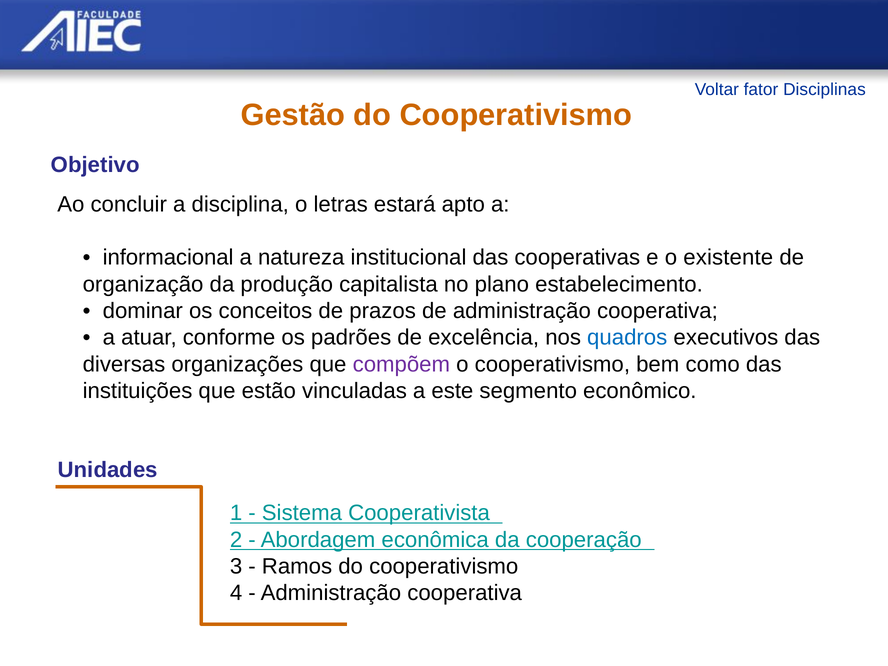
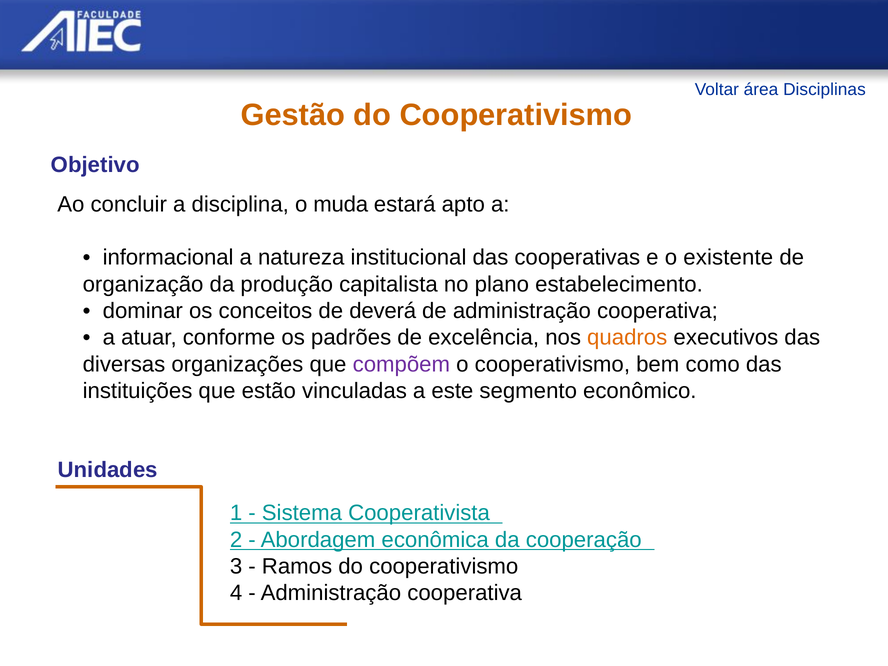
fator: fator -> área
letras: letras -> muda
prazos: prazos -> deverá
quadros colour: blue -> orange
